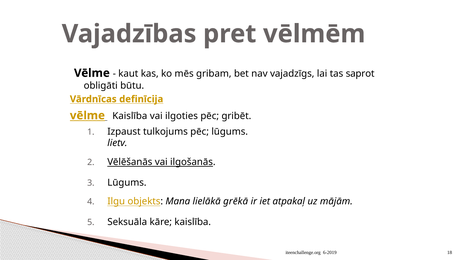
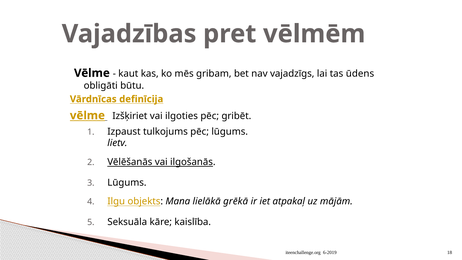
saprot: saprot -> ūdens
vēlme Kaislība: Kaislība -> Izšķiriet
